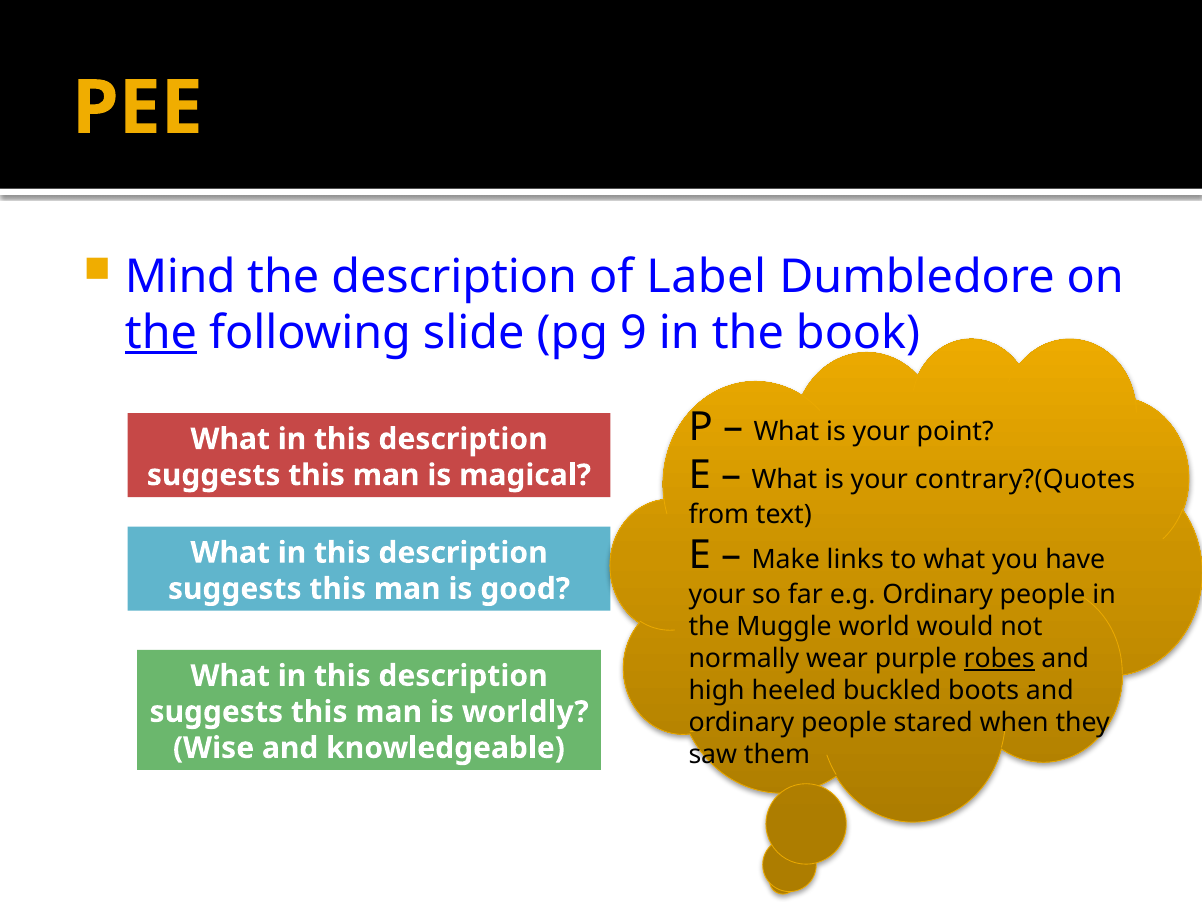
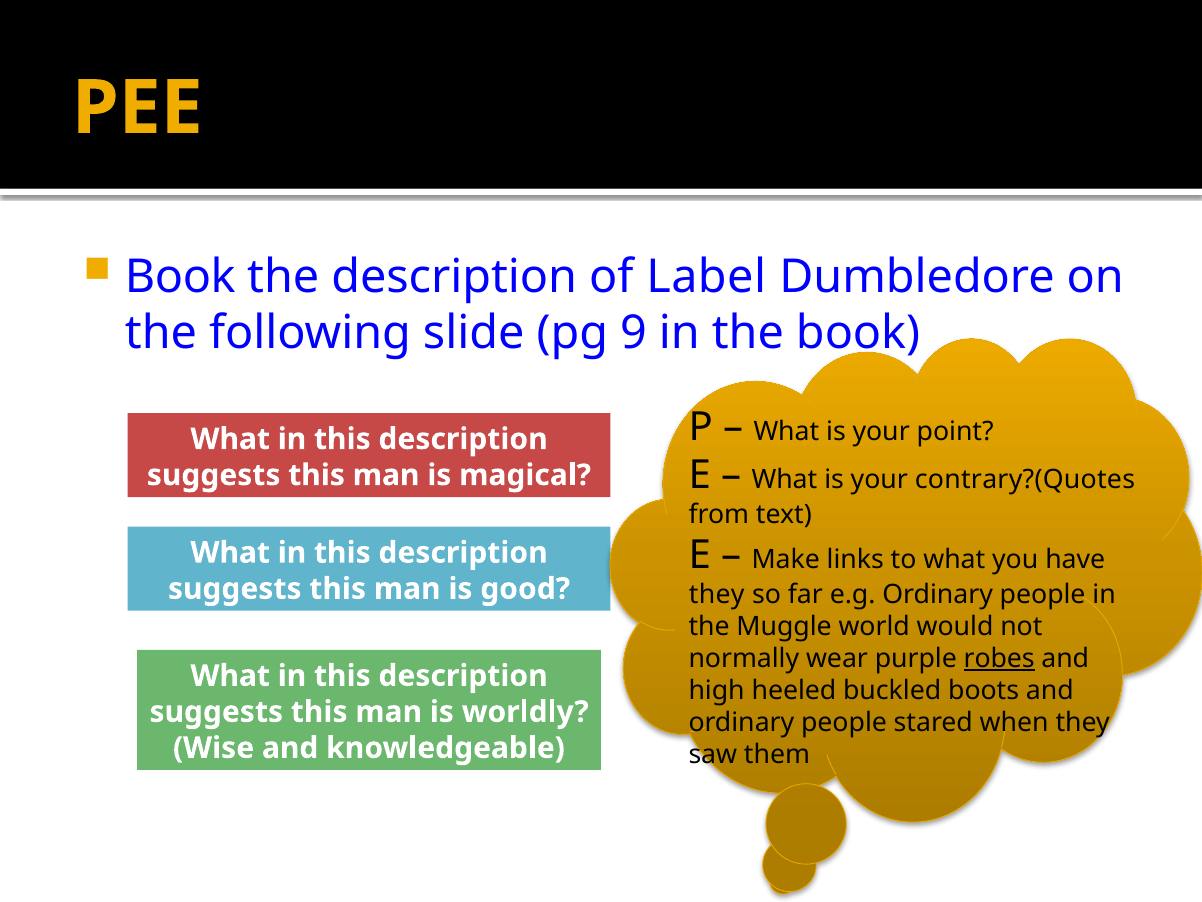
Mind at (180, 277): Mind -> Book
the at (161, 333) underline: present -> none
your at (717, 594): your -> they
